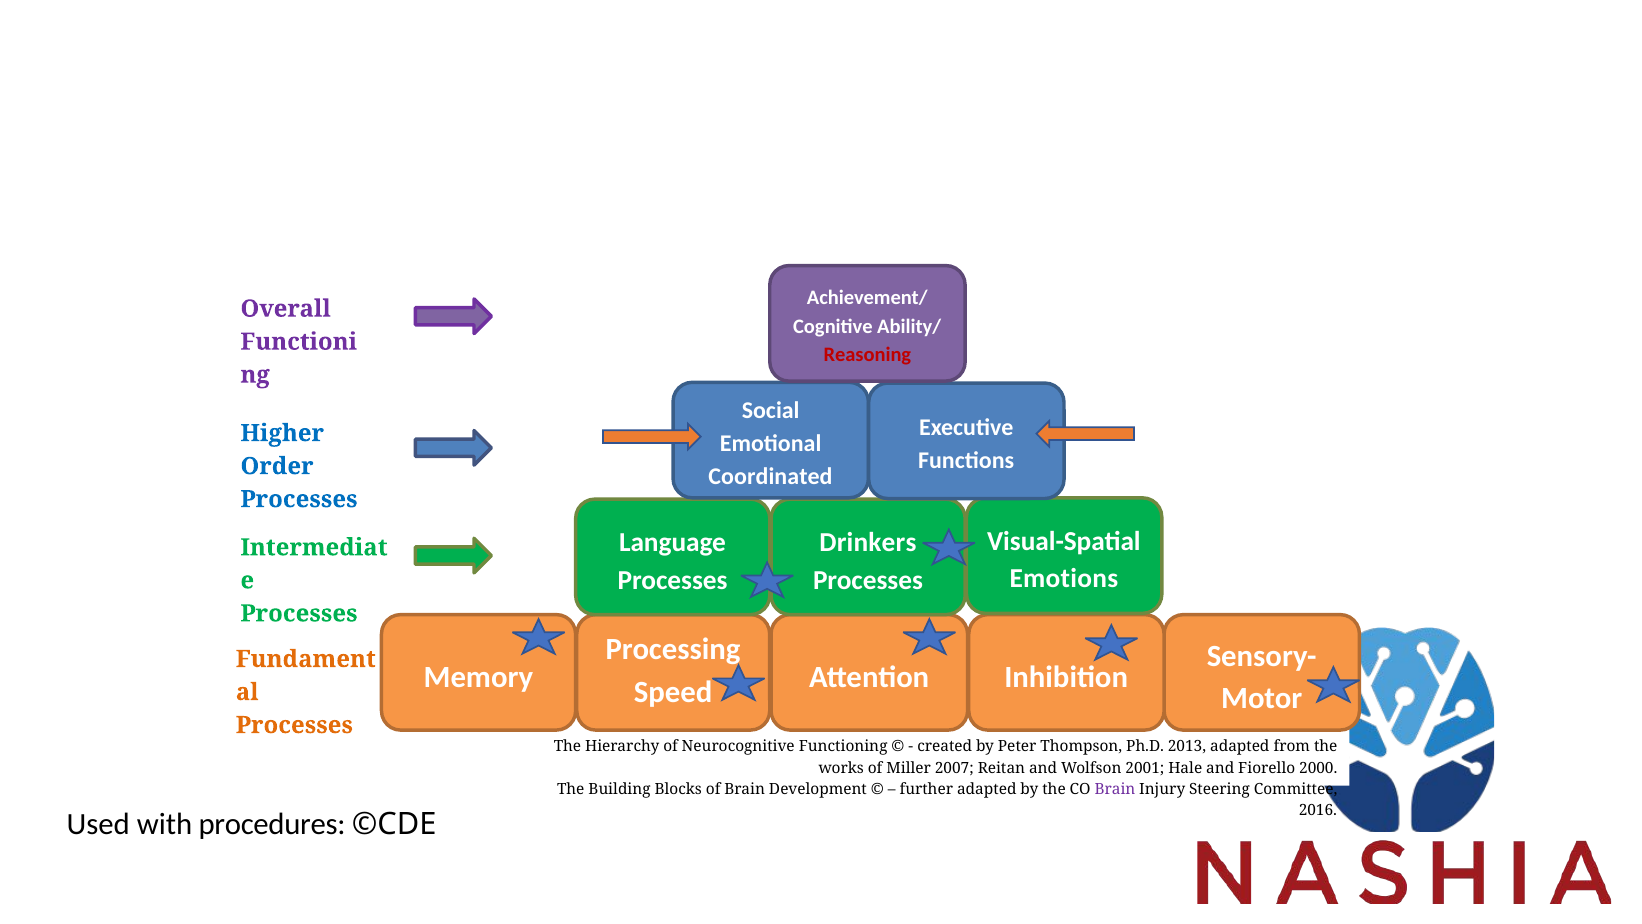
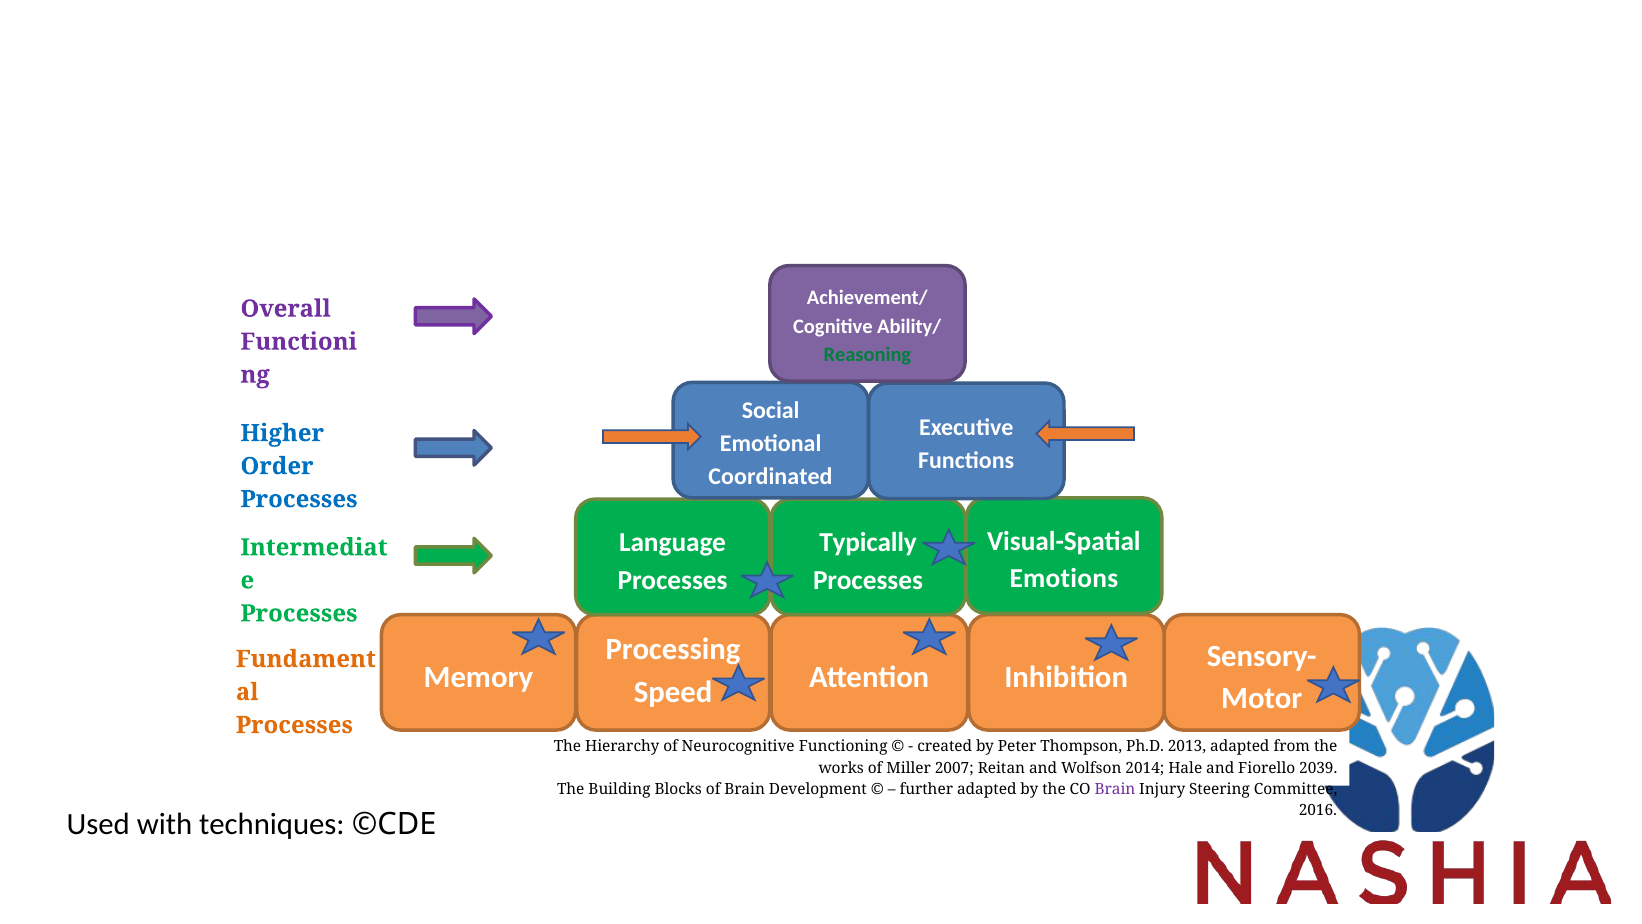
Reasoning colour: red -> green
Drinkers: Drinkers -> Typically
2001: 2001 -> 2014
2000: 2000 -> 2039
procedures: procedures -> techniques
